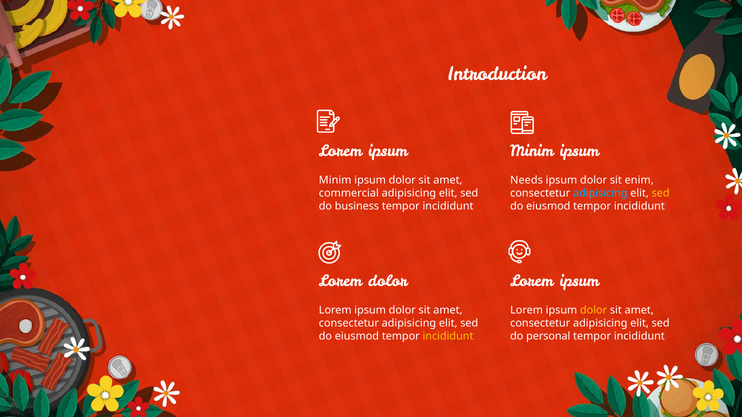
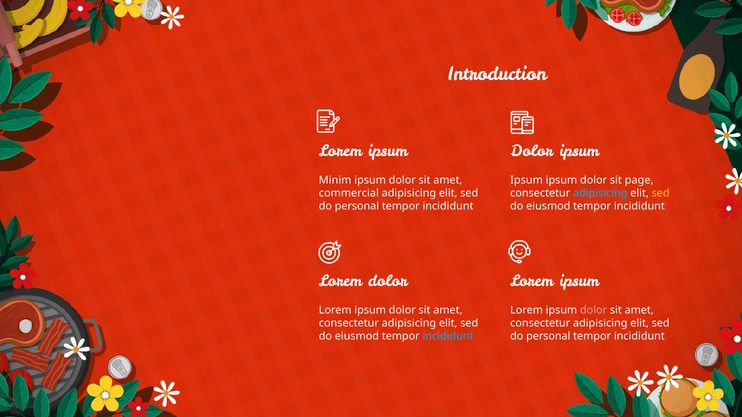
Minim at (532, 152): Minim -> Dolor
Needs at (527, 180): Needs -> Ipsum
enim: enim -> page
business at (357, 206): business -> personal
dolor at (594, 311) colour: yellow -> pink
incididunt at (448, 337) colour: yellow -> light blue
